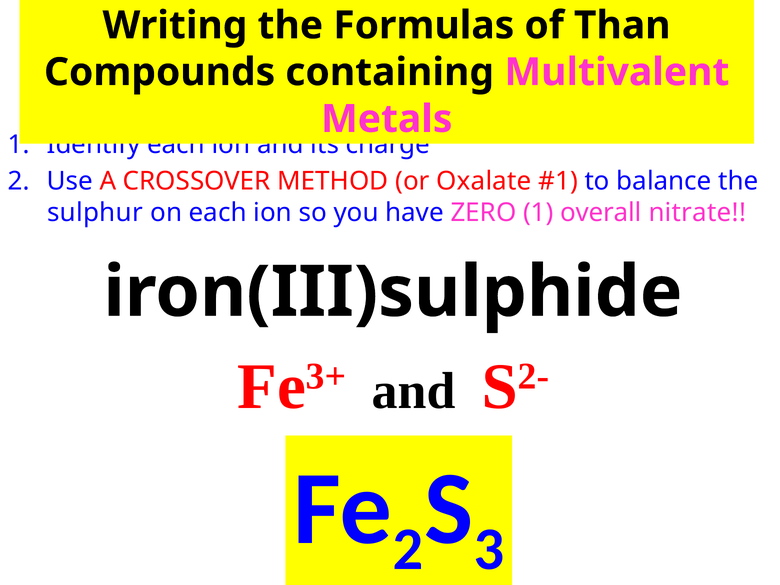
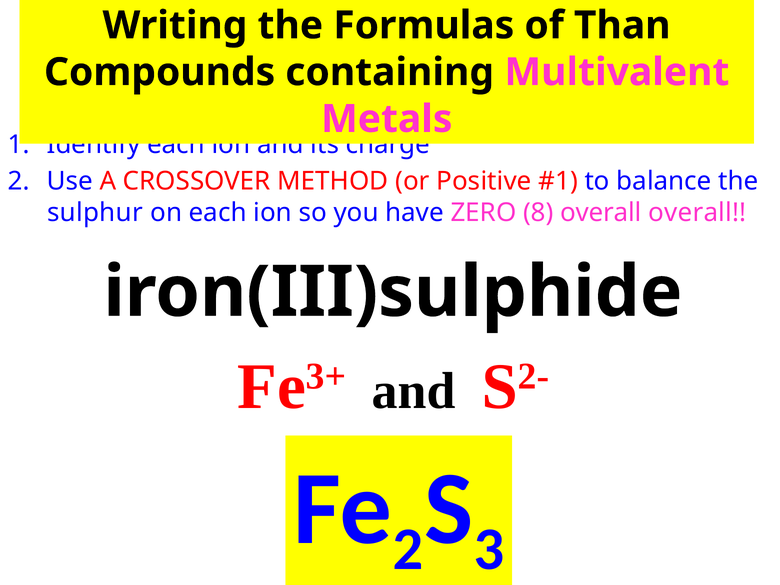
Oxalate: Oxalate -> Positive
ZERO 1: 1 -> 8
overall nitrate: nitrate -> overall
